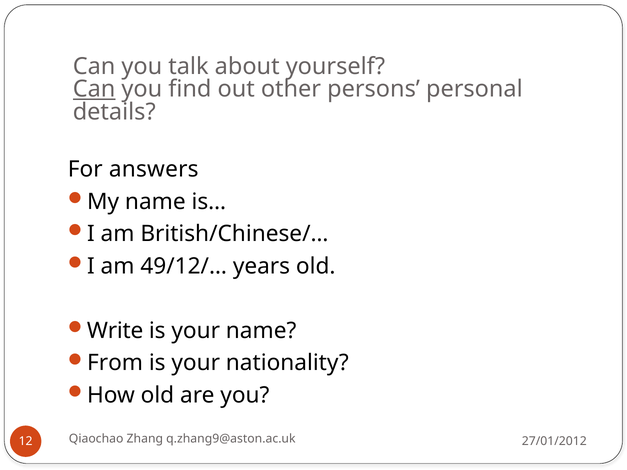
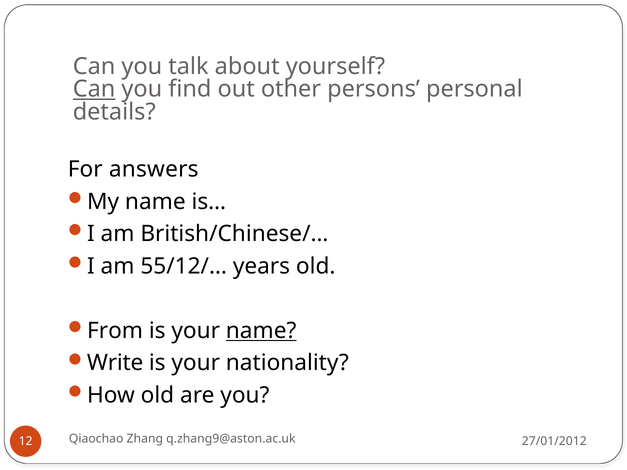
49/12/…: 49/12/… -> 55/12/…
Write: Write -> From
name at (261, 331) underline: none -> present
From: From -> Write
